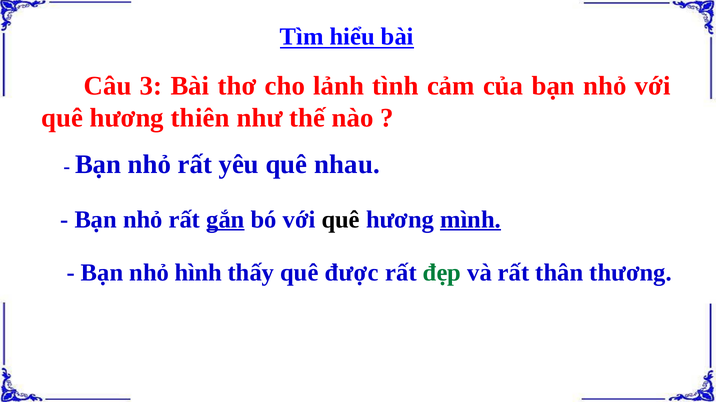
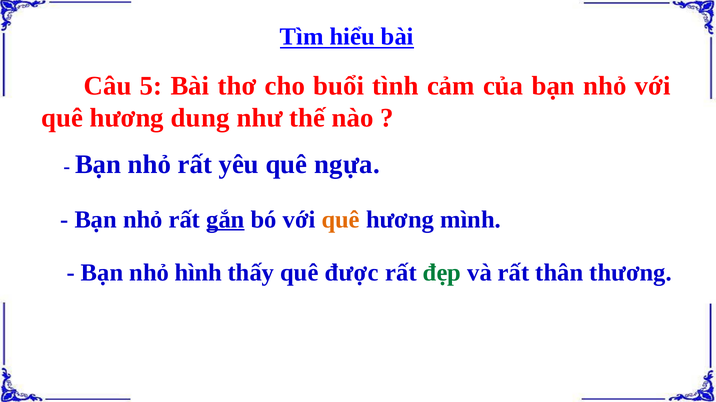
3: 3 -> 5
lảnh: lảnh -> buổi
thiên: thiên -> dung
nhau: nhau -> ngựa
quê at (341, 220) colour: black -> orange
mình underline: present -> none
